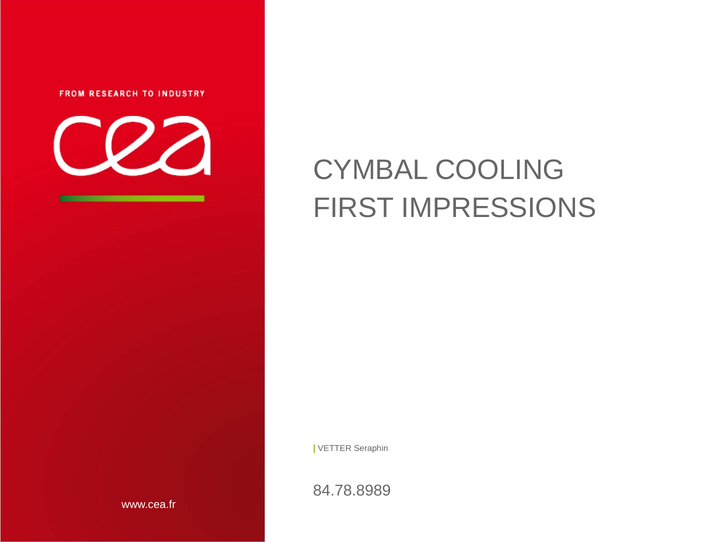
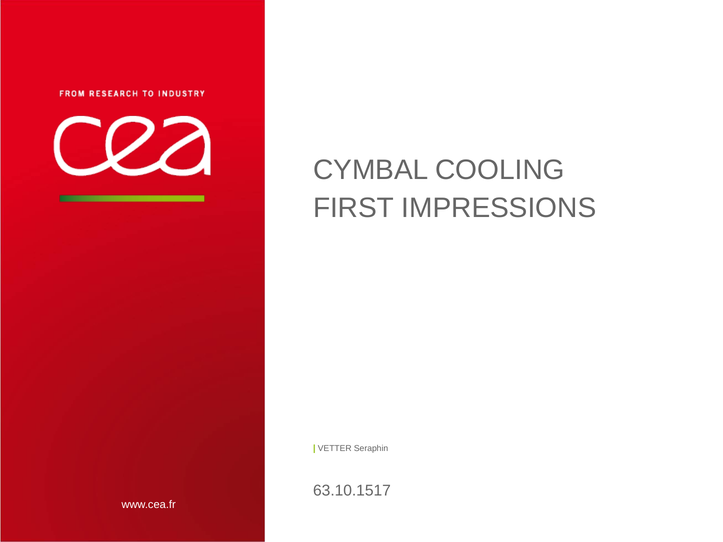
84.78.8989: 84.78.8989 -> 63.10.1517
